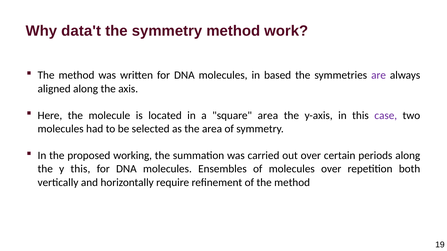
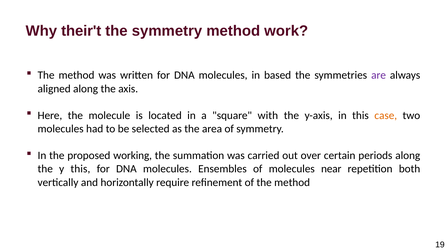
data't: data't -> their't
square area: area -> with
case colour: purple -> orange
molecules over: over -> near
